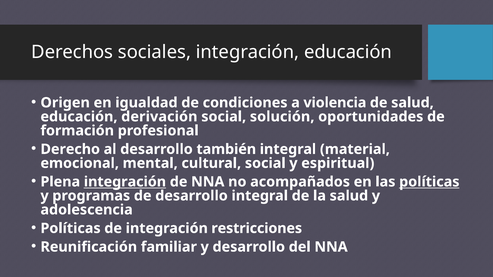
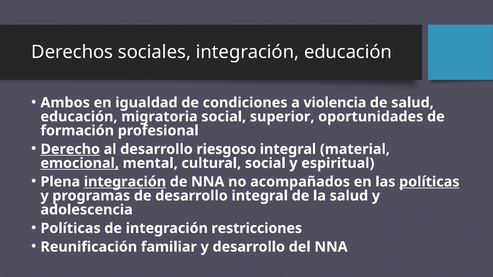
Origen: Origen -> Ambos
derivación: derivación -> migratoria
solución: solución -> superior
Derecho underline: none -> present
también: también -> riesgoso
emocional underline: none -> present
